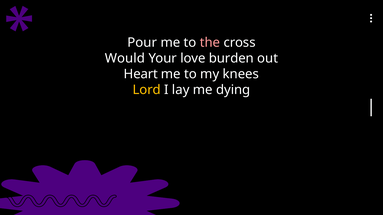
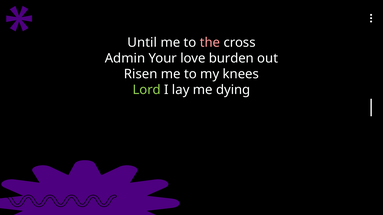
Pour: Pour -> Until
Would: Would -> Admin
Heart: Heart -> Risen
Lord colour: yellow -> light green
